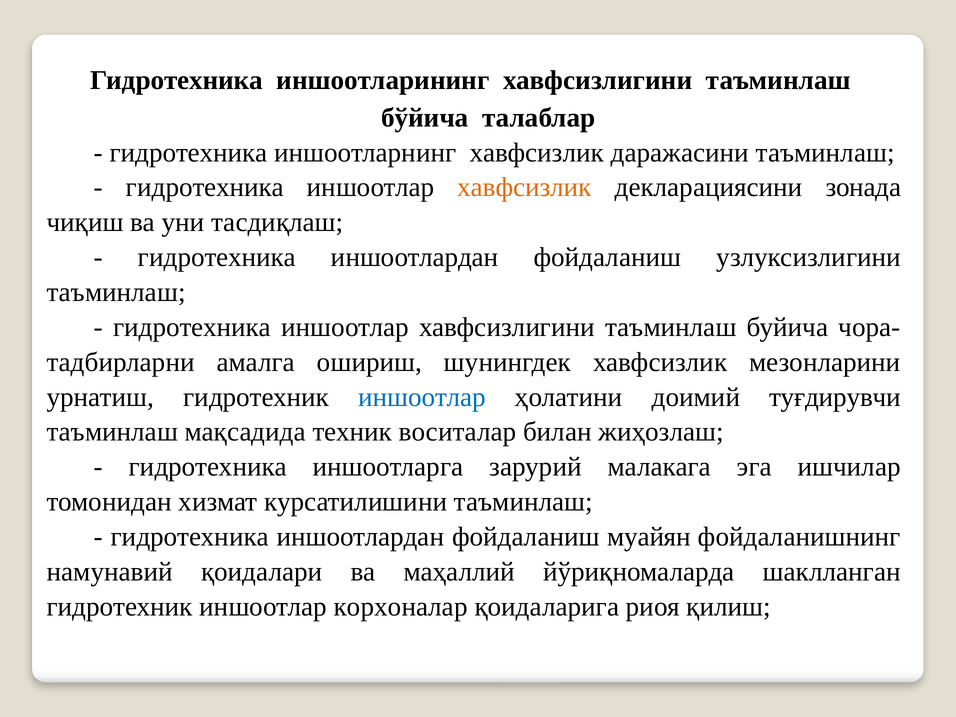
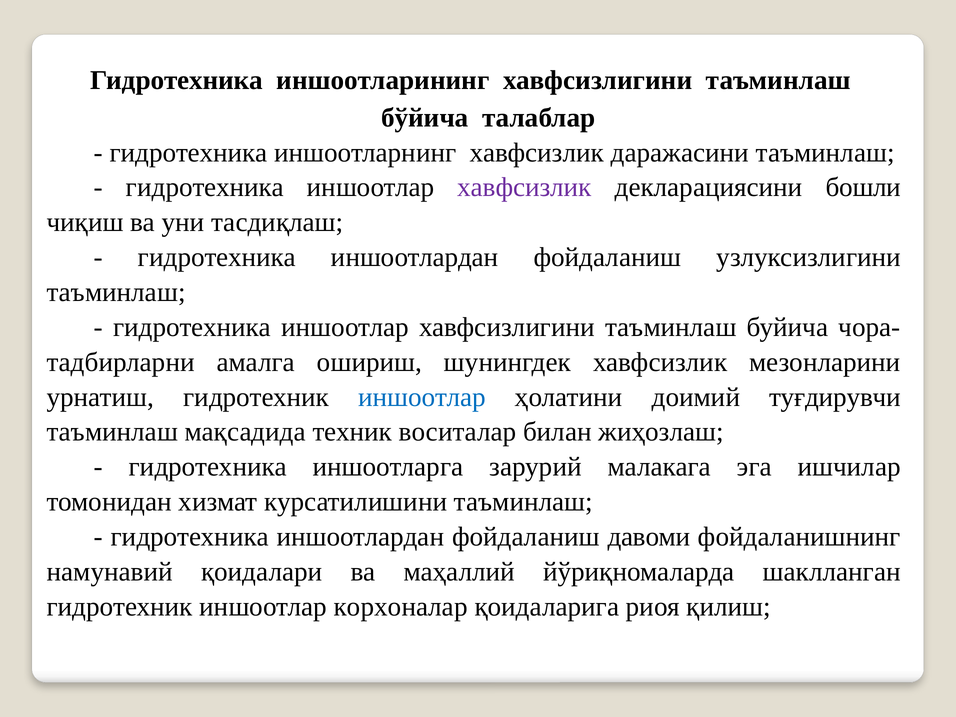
хавфсизлик at (525, 187) colour: orange -> purple
зонада: зонада -> бошли
муайян: муайян -> давоми
